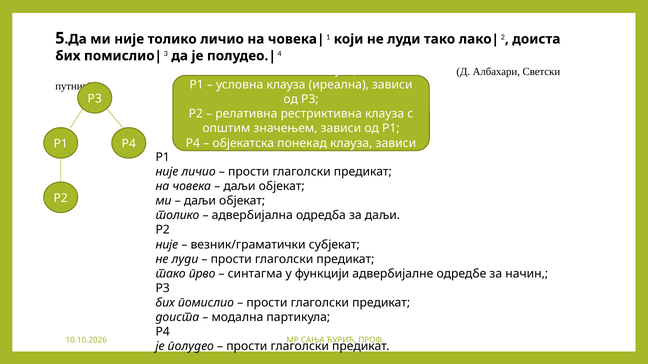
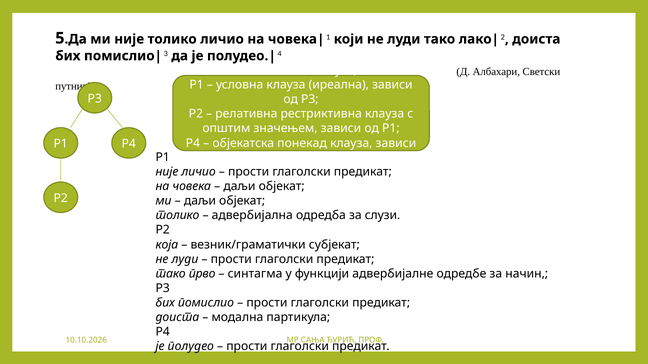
за даљи: даљи -> слузи
није at (167, 245): није -> која
